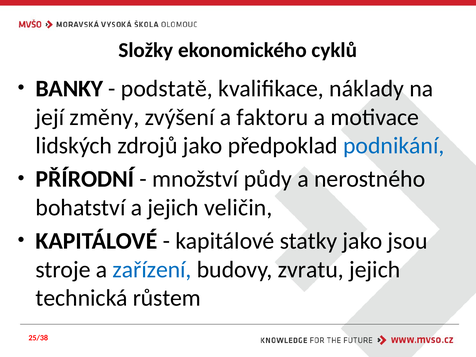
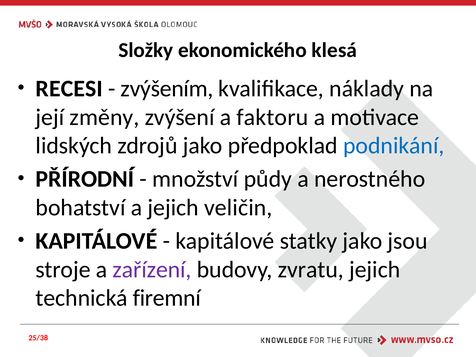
cyklů: cyklů -> klesá
BANKY: BANKY -> RECESI
podstatě: podstatě -> zvýšením
zařízení colour: blue -> purple
růstem: růstem -> firemní
